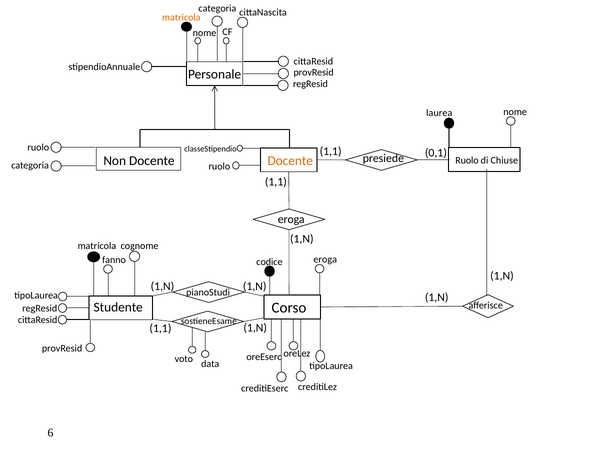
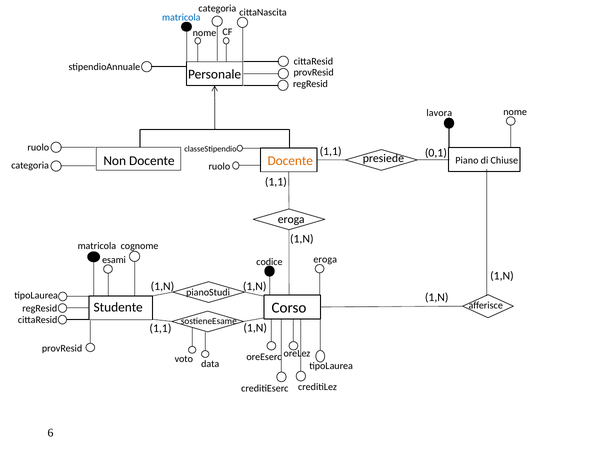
matricola at (181, 18) colour: orange -> blue
laurea: laurea -> lavora
Ruolo at (467, 161): Ruolo -> Piano
fanno: fanno -> esami
